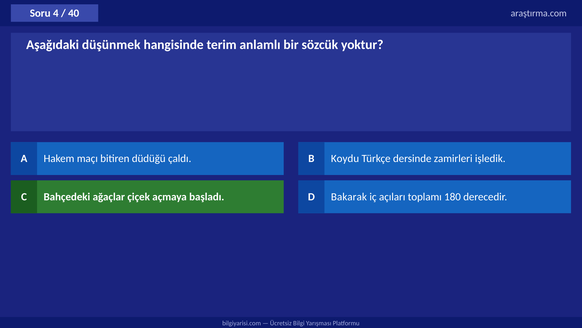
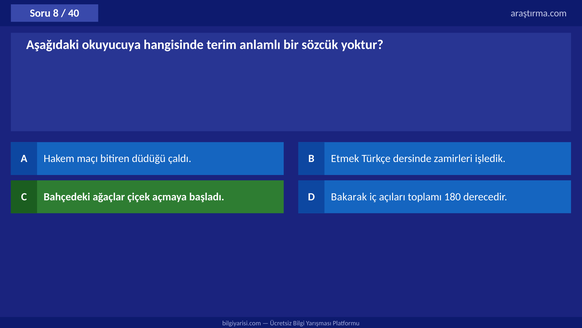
4: 4 -> 8
düşünmek: düşünmek -> okuyucuya
Koydu: Koydu -> Etmek
